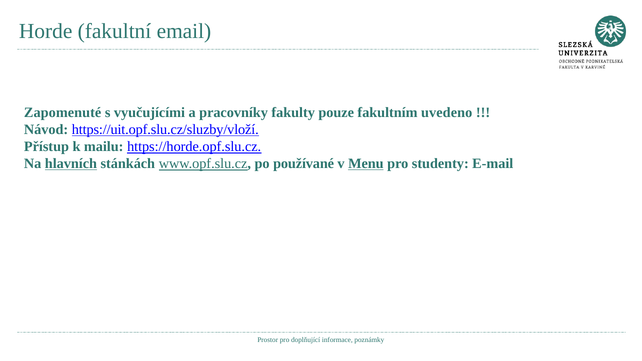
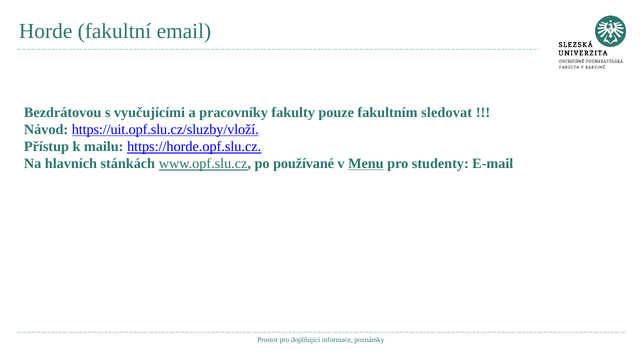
Zapomenuté: Zapomenuté -> Bezdrátovou
uvedeno: uvedeno -> sledovat
hlavních underline: present -> none
